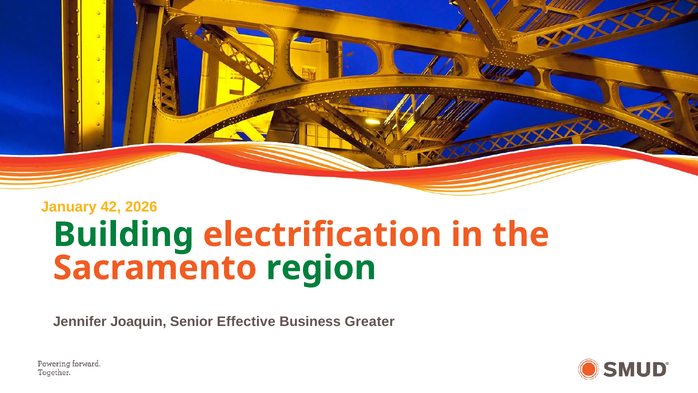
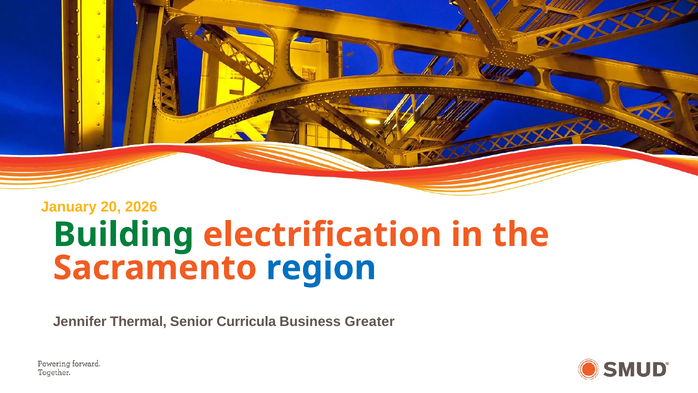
42: 42 -> 20
region colour: green -> blue
Joaquin: Joaquin -> Thermal
Effective: Effective -> Curricula
